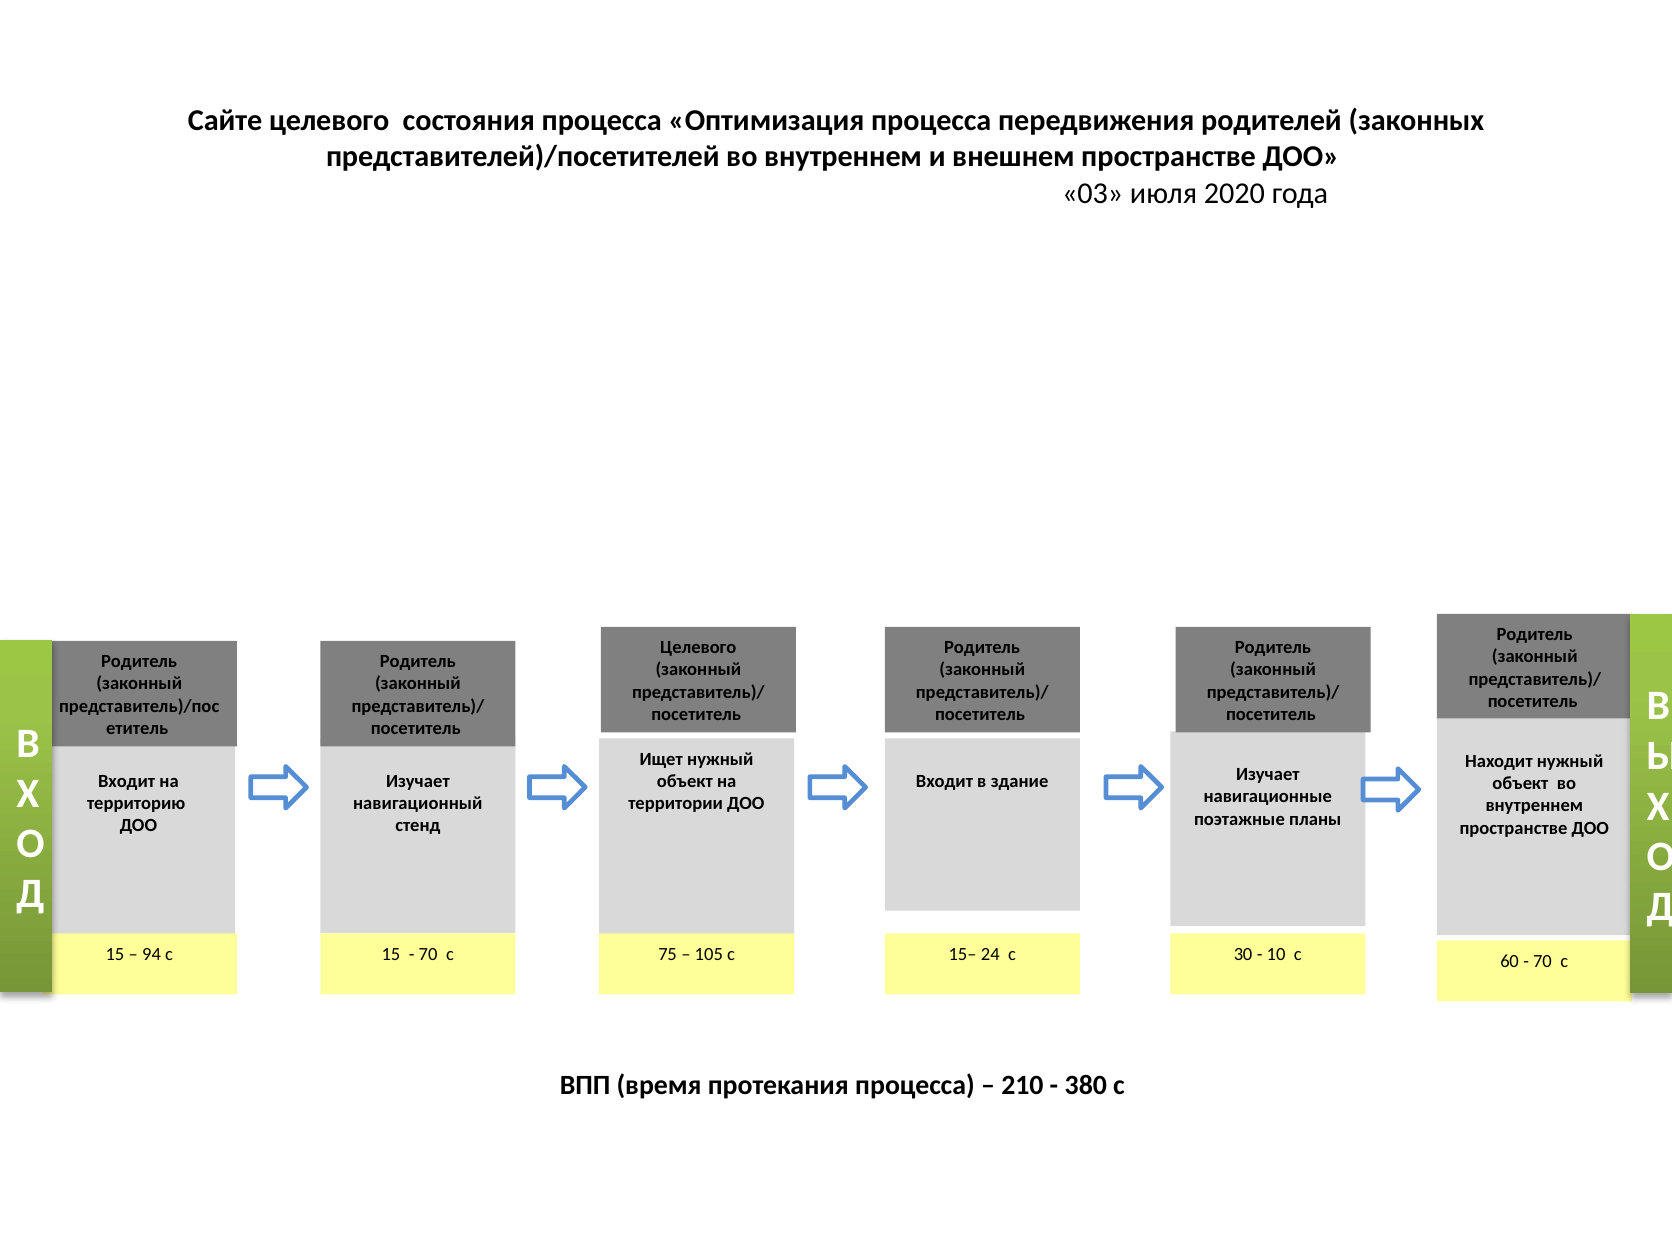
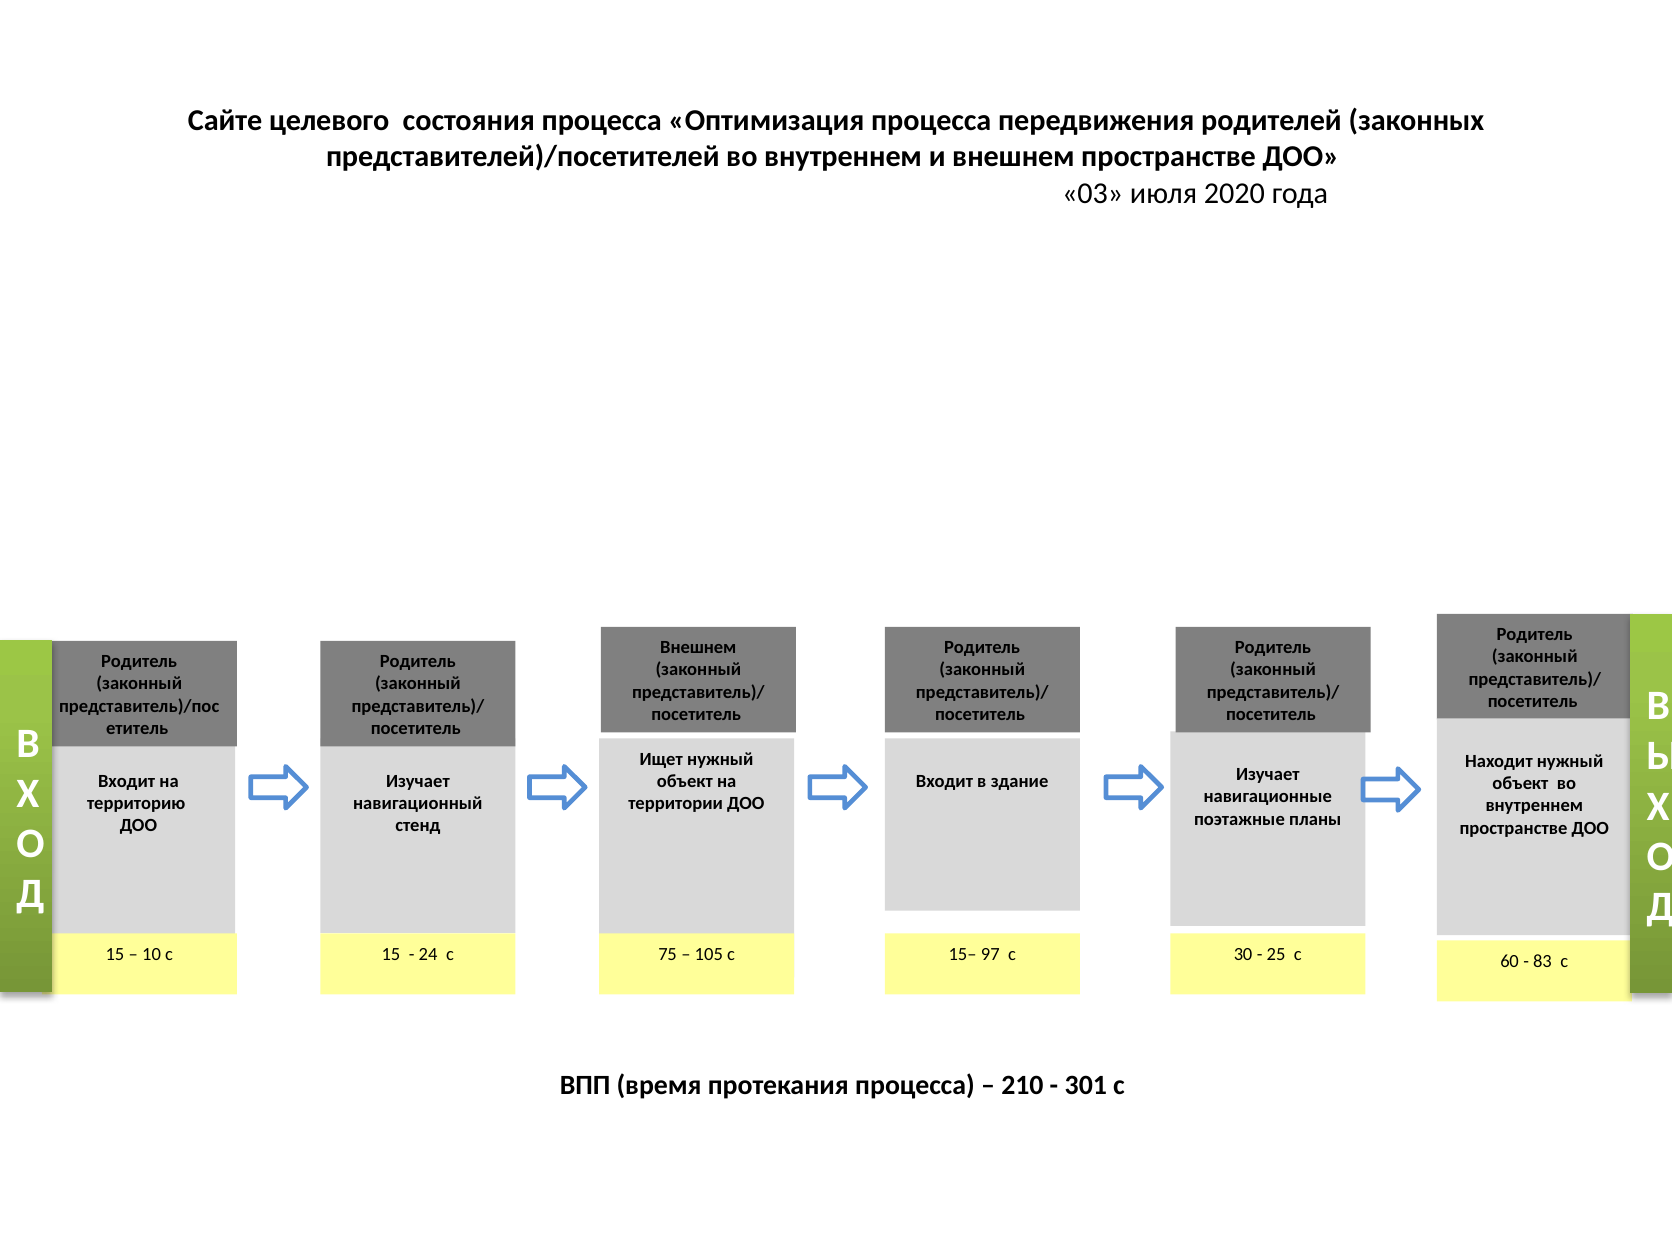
Целевого at (698, 648): Целевого -> Внешнем
94: 94 -> 10
70 at (428, 954): 70 -> 24
24: 24 -> 97
10: 10 -> 25
70 at (1542, 961): 70 -> 83
380: 380 -> 301
